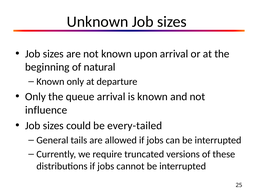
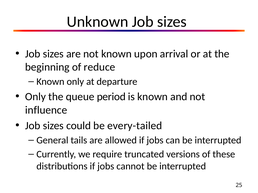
natural: natural -> reduce
queue arrival: arrival -> period
